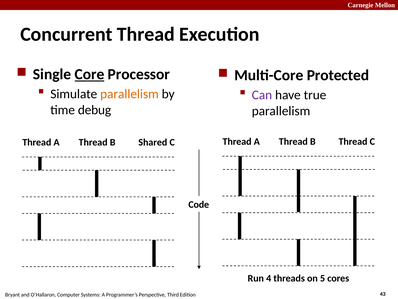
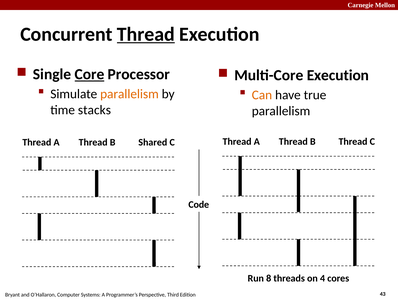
Thread at (146, 34) underline: none -> present
Multi-Core Protected: Protected -> Execution
Can colour: purple -> orange
debug: debug -> stacks
4: 4 -> 8
5: 5 -> 4
